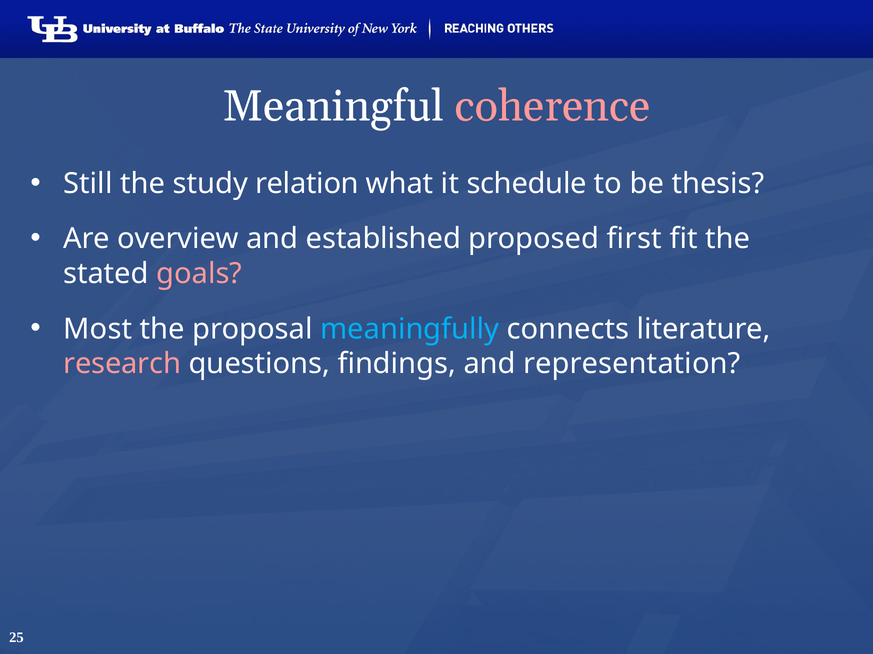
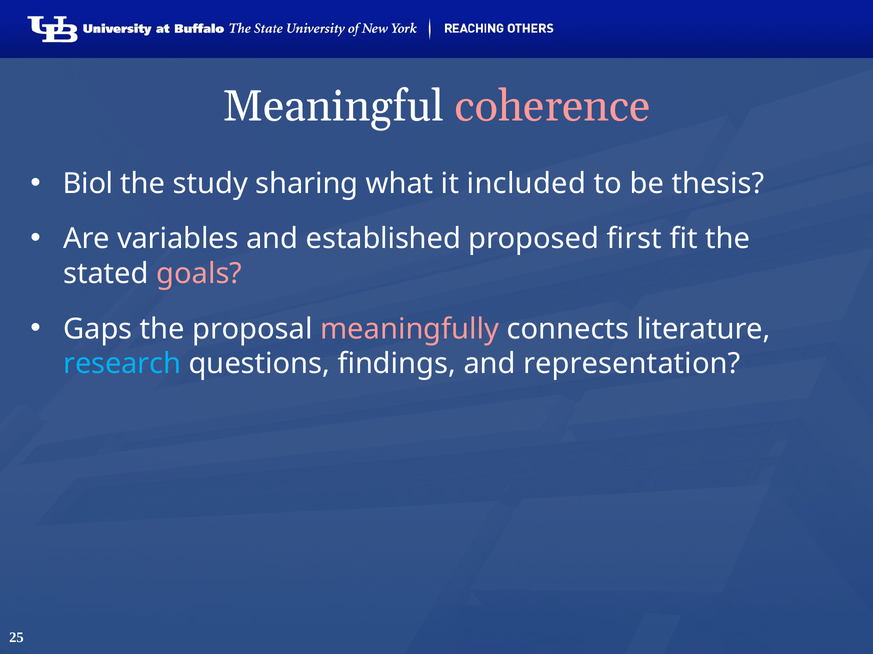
Still: Still -> Biol
relation: relation -> sharing
schedule: schedule -> included
overview: overview -> variables
Most: Most -> Gaps
meaningfully colour: light blue -> pink
research colour: pink -> light blue
